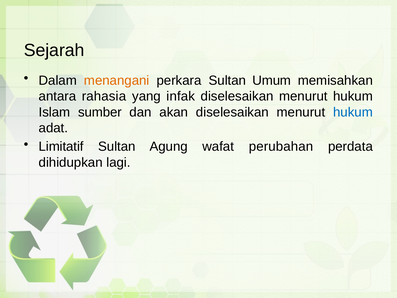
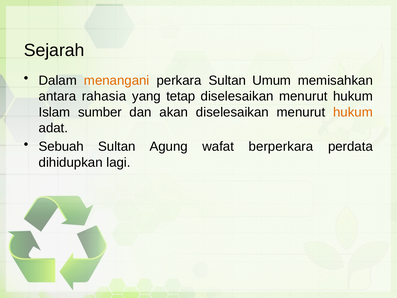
infak: infak -> tetap
hukum at (353, 112) colour: blue -> orange
Limitatif: Limitatif -> Sebuah
perubahan: perubahan -> berperkara
